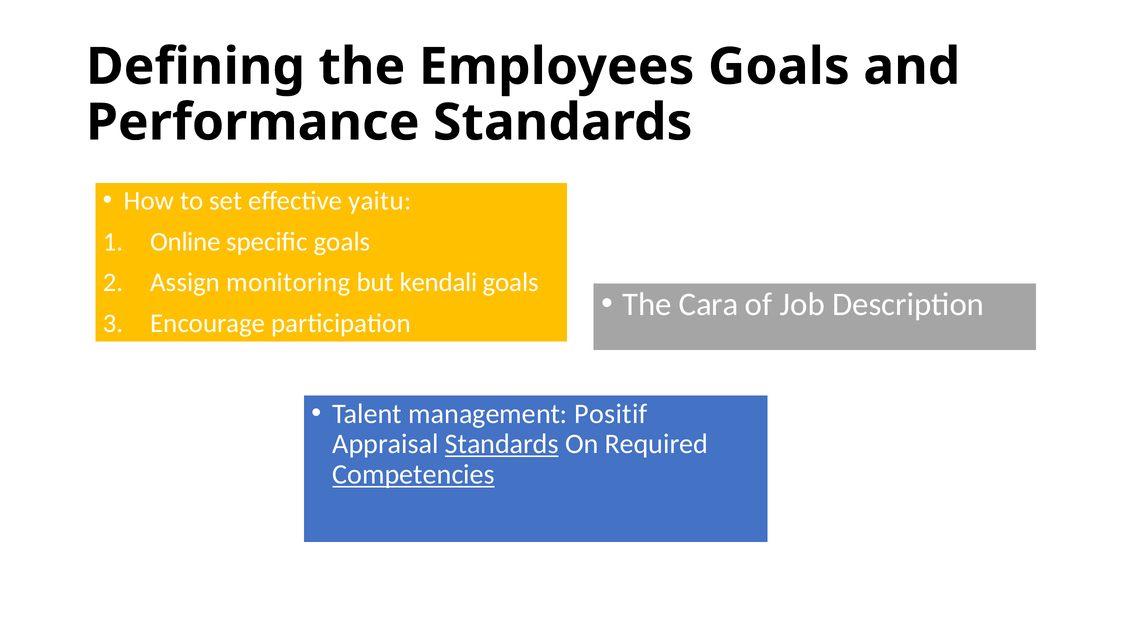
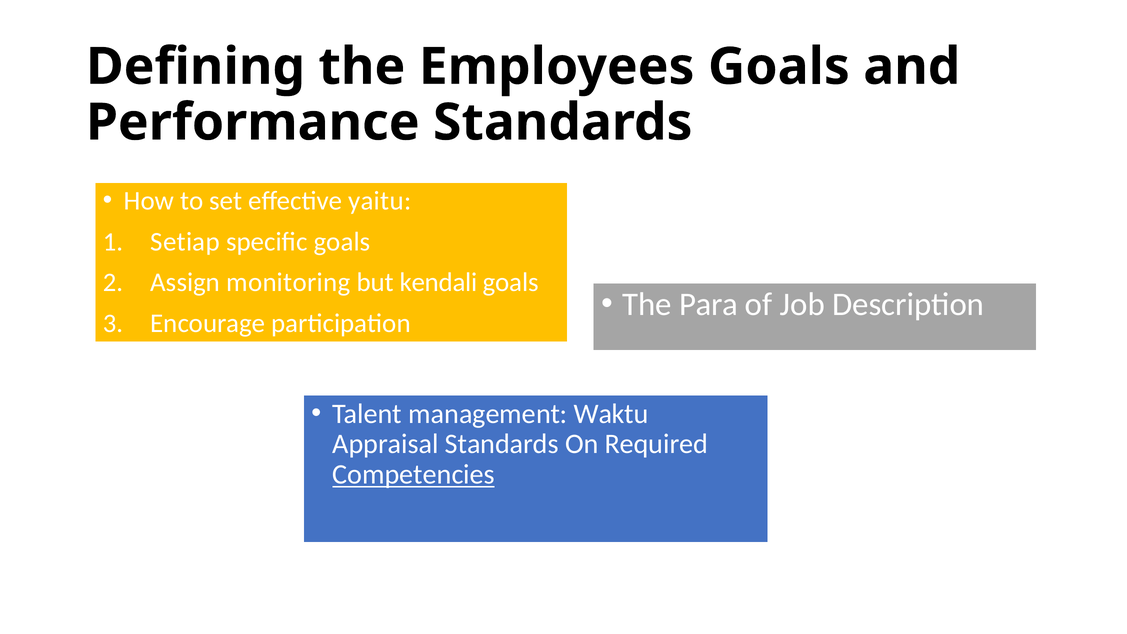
Online: Online -> Setiap
Cara: Cara -> Para
Positif: Positif -> Waktu
Standards at (502, 444) underline: present -> none
